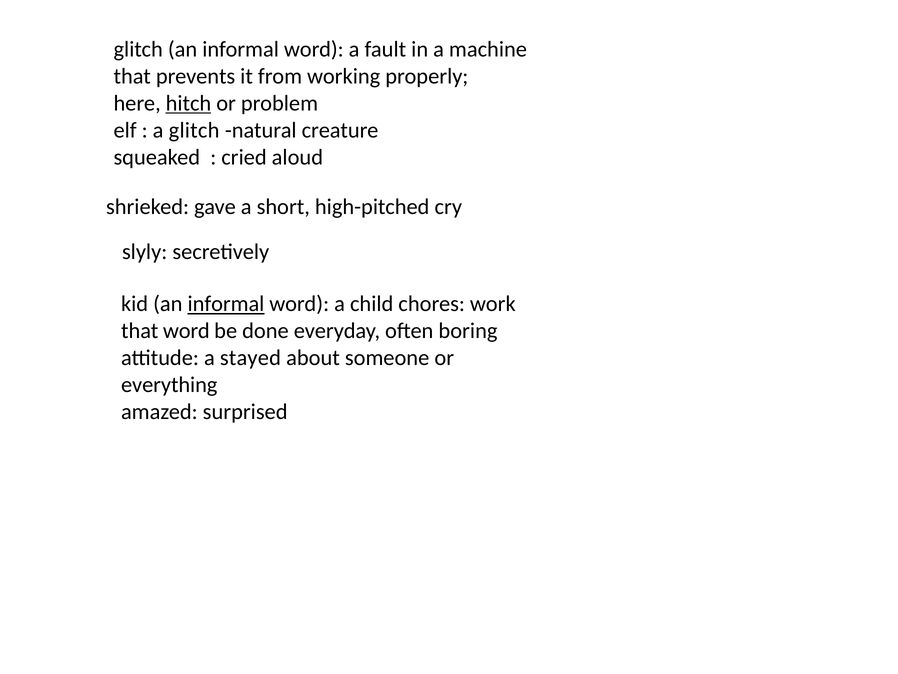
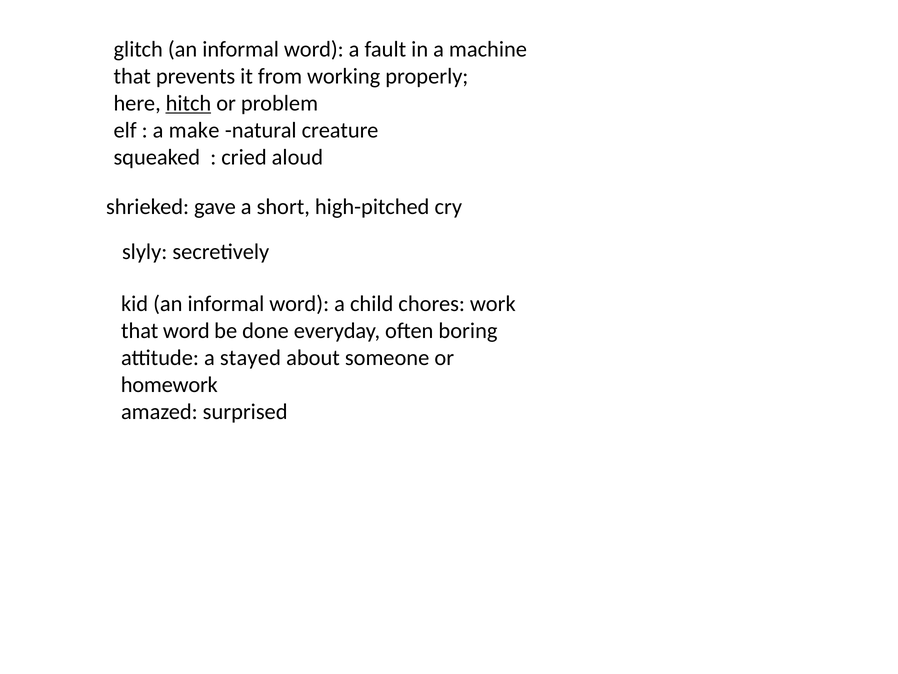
a glitch: glitch -> make
informal at (226, 304) underline: present -> none
everything: everything -> homework
